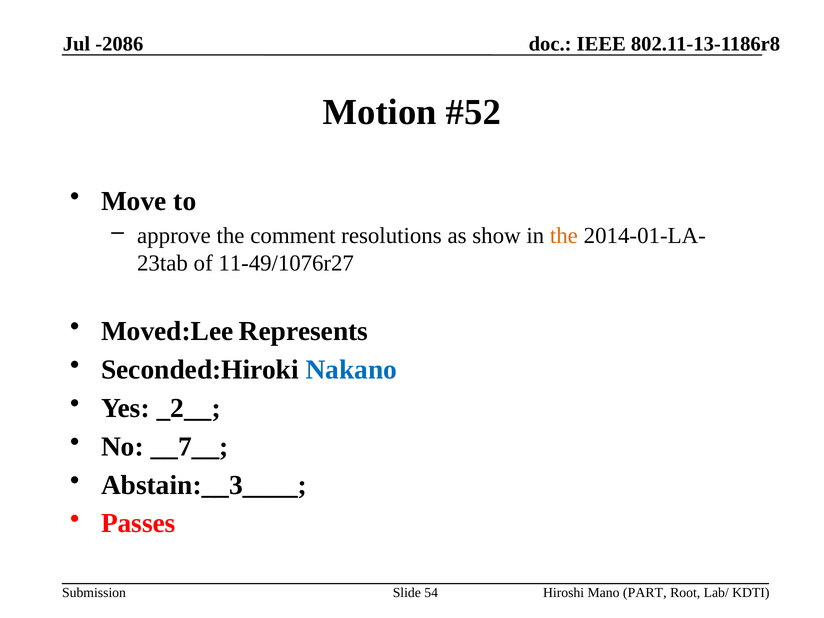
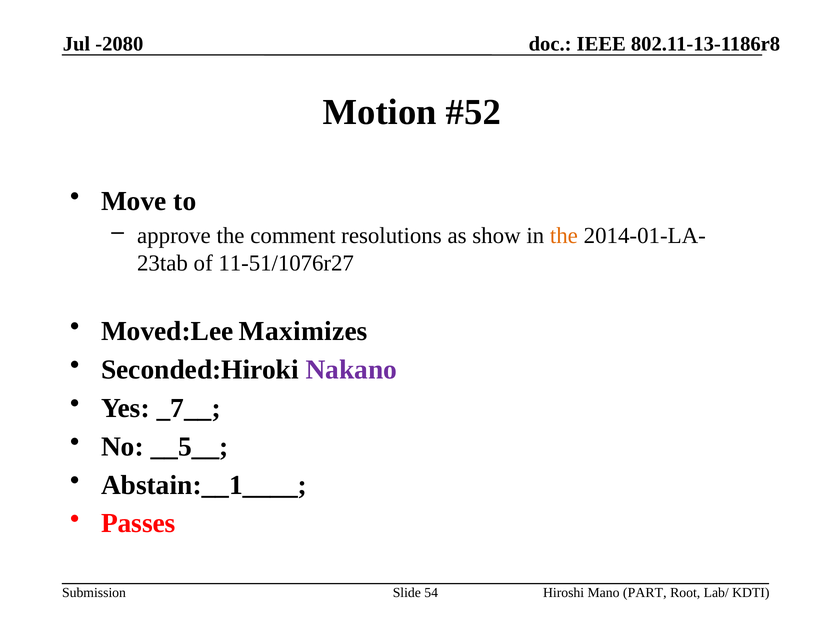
-2086: -2086 -> -2080
11-49/1076r27: 11-49/1076r27 -> 11-51/1076r27
Represents: Represents -> Maximizes
Nakano colour: blue -> purple
_2__: _2__ -> _7__
__7__: __7__ -> __5__
Abstain:__3____: Abstain:__3____ -> Abstain:__1____
